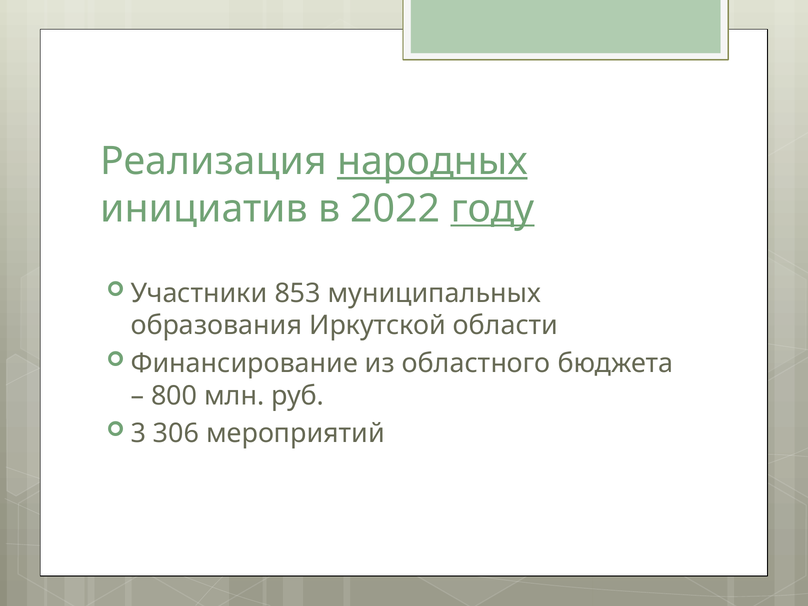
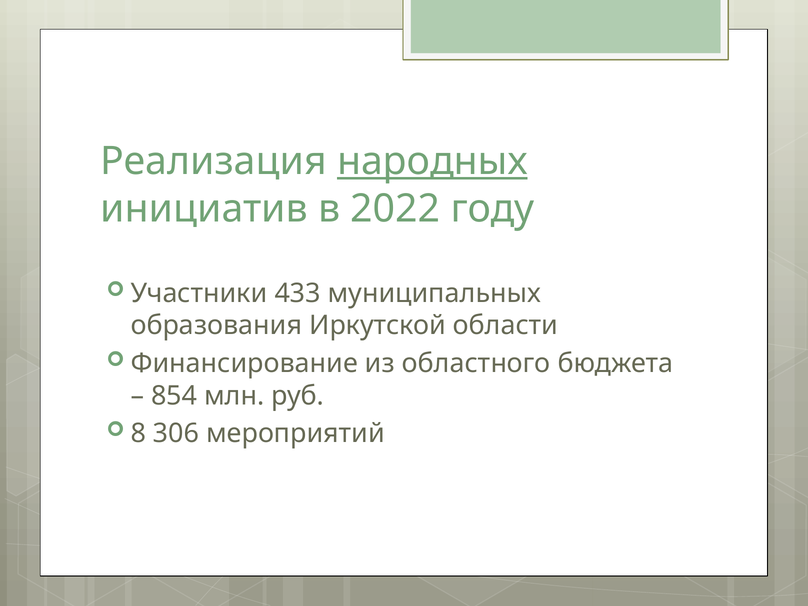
году underline: present -> none
853: 853 -> 433
800: 800 -> 854
3: 3 -> 8
